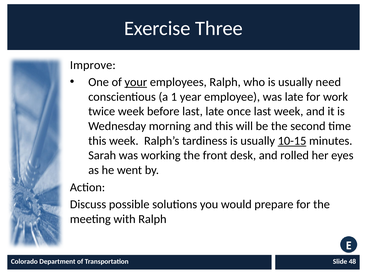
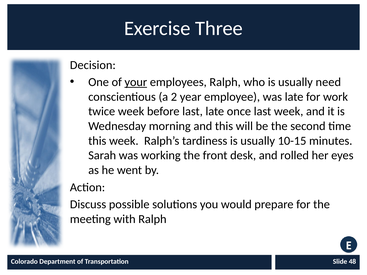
Improve: Improve -> Decision
1: 1 -> 2
10-15 underline: present -> none
